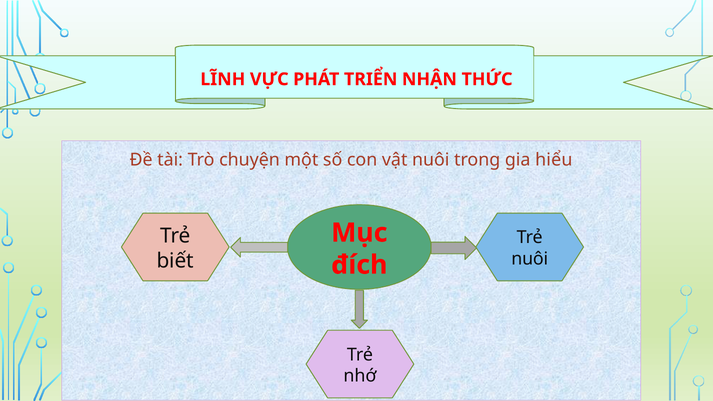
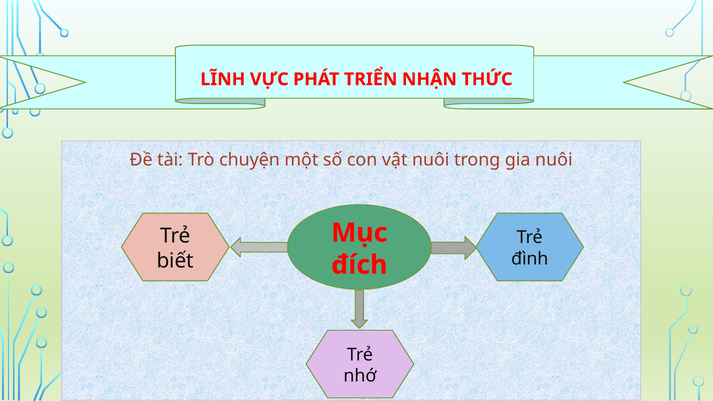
gia hiểu: hiểu -> nuôi
nuôi at (530, 259): nuôi -> đình
